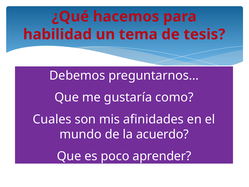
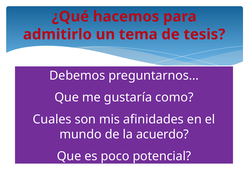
habilidad: habilidad -> admitirlo
aprender: aprender -> potencial
